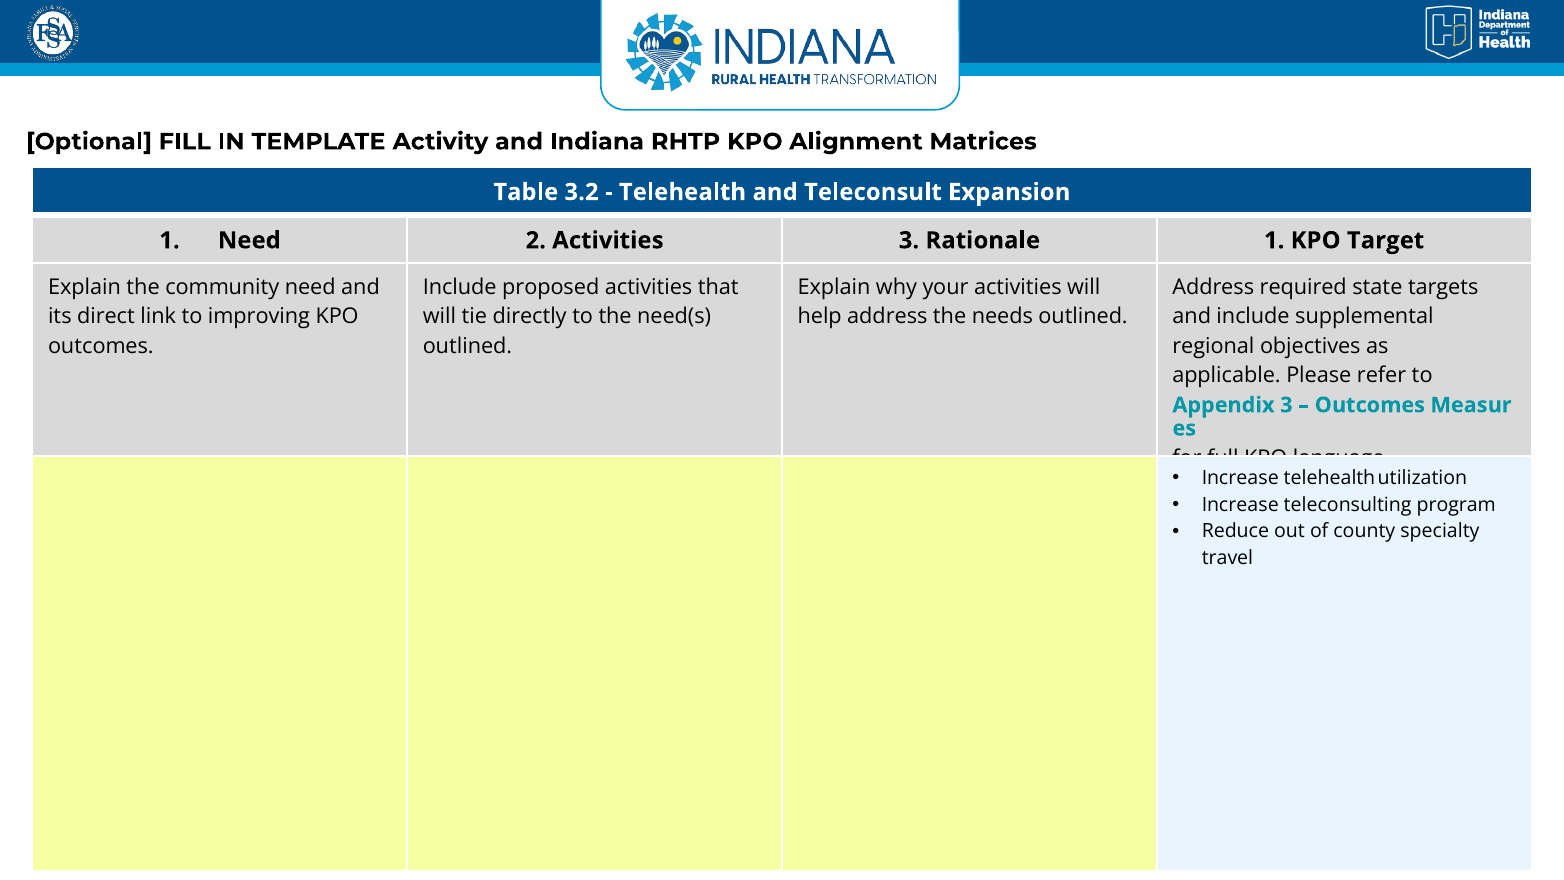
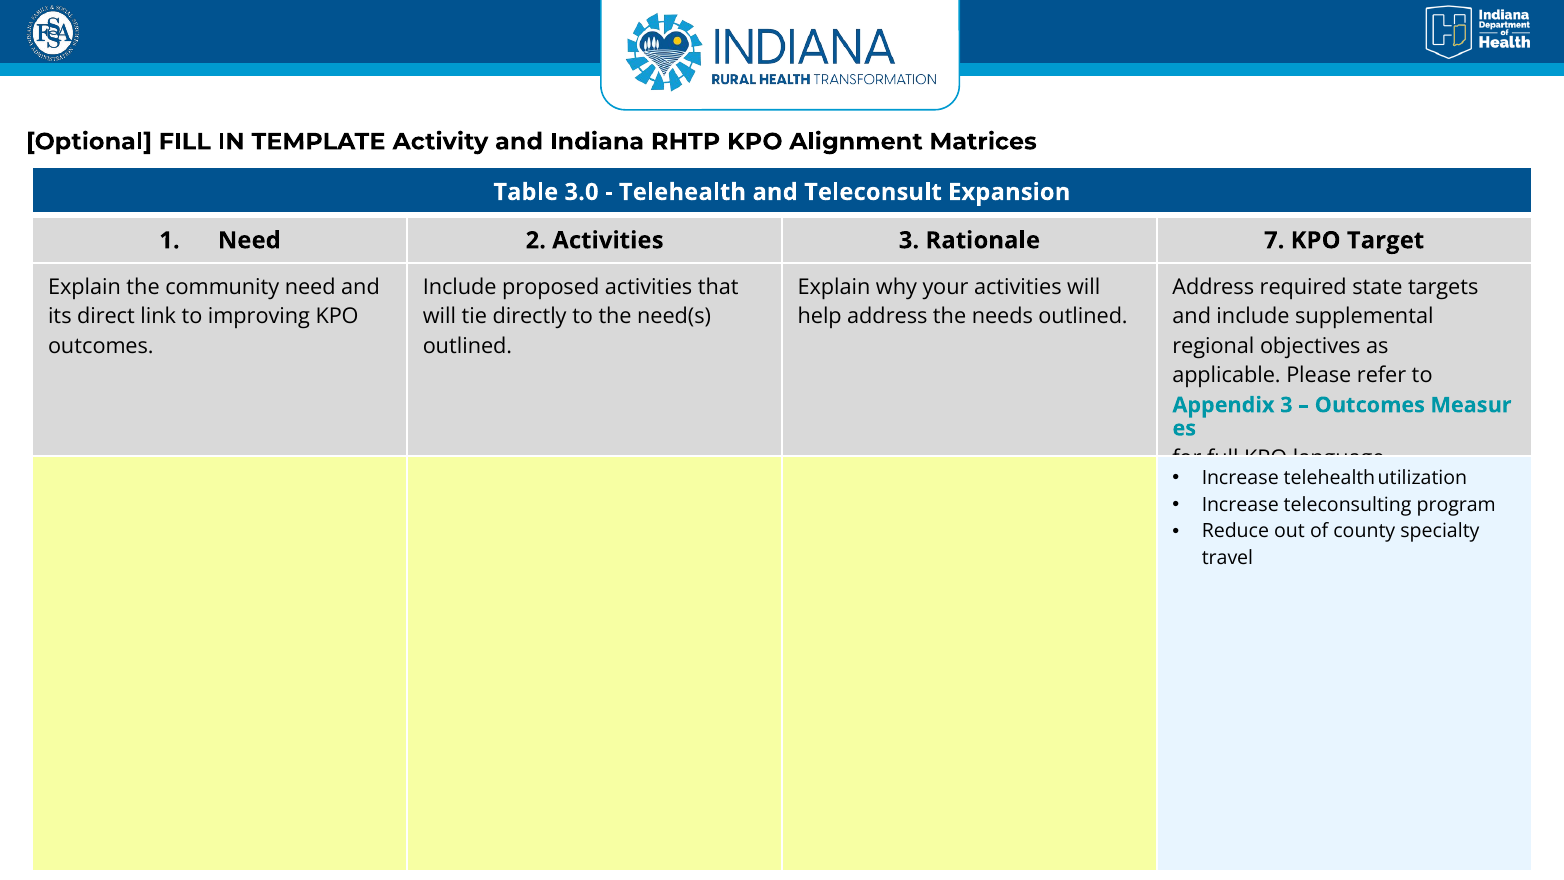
3.2: 3.2 -> 3.0
Rationale 1: 1 -> 7
